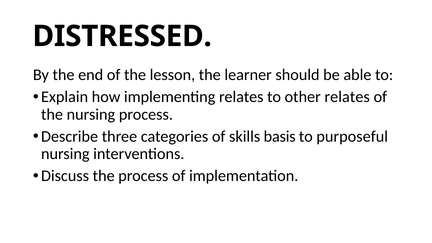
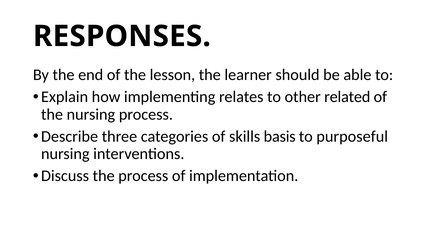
DISTRESSED: DISTRESSED -> RESPONSES
other relates: relates -> related
